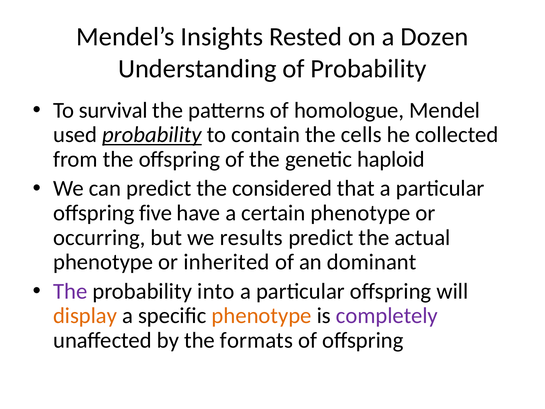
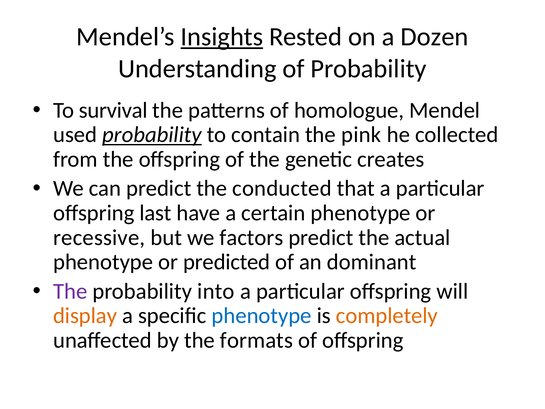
Insights underline: none -> present
cells: cells -> pink
haploid: haploid -> creates
considered: considered -> conducted
five: five -> last
occurring: occurring -> recessive
results: results -> factors
inherited: inherited -> predicted
phenotype at (262, 316) colour: orange -> blue
completely colour: purple -> orange
